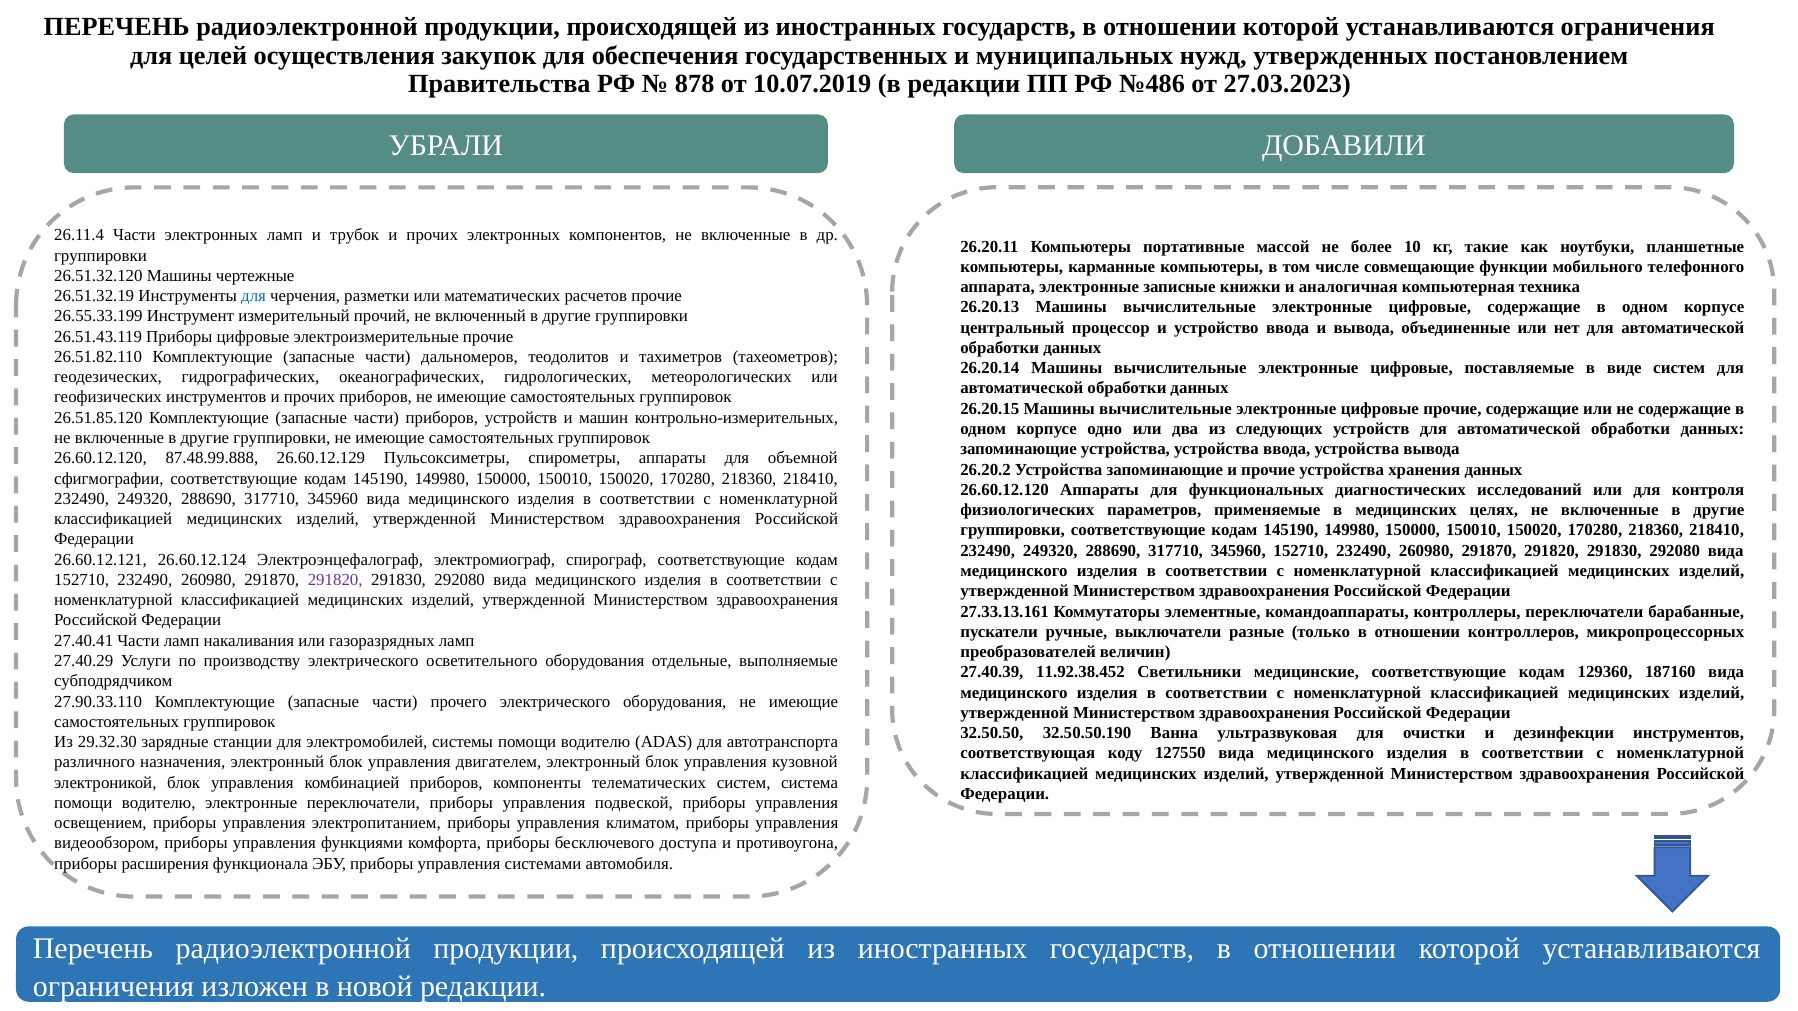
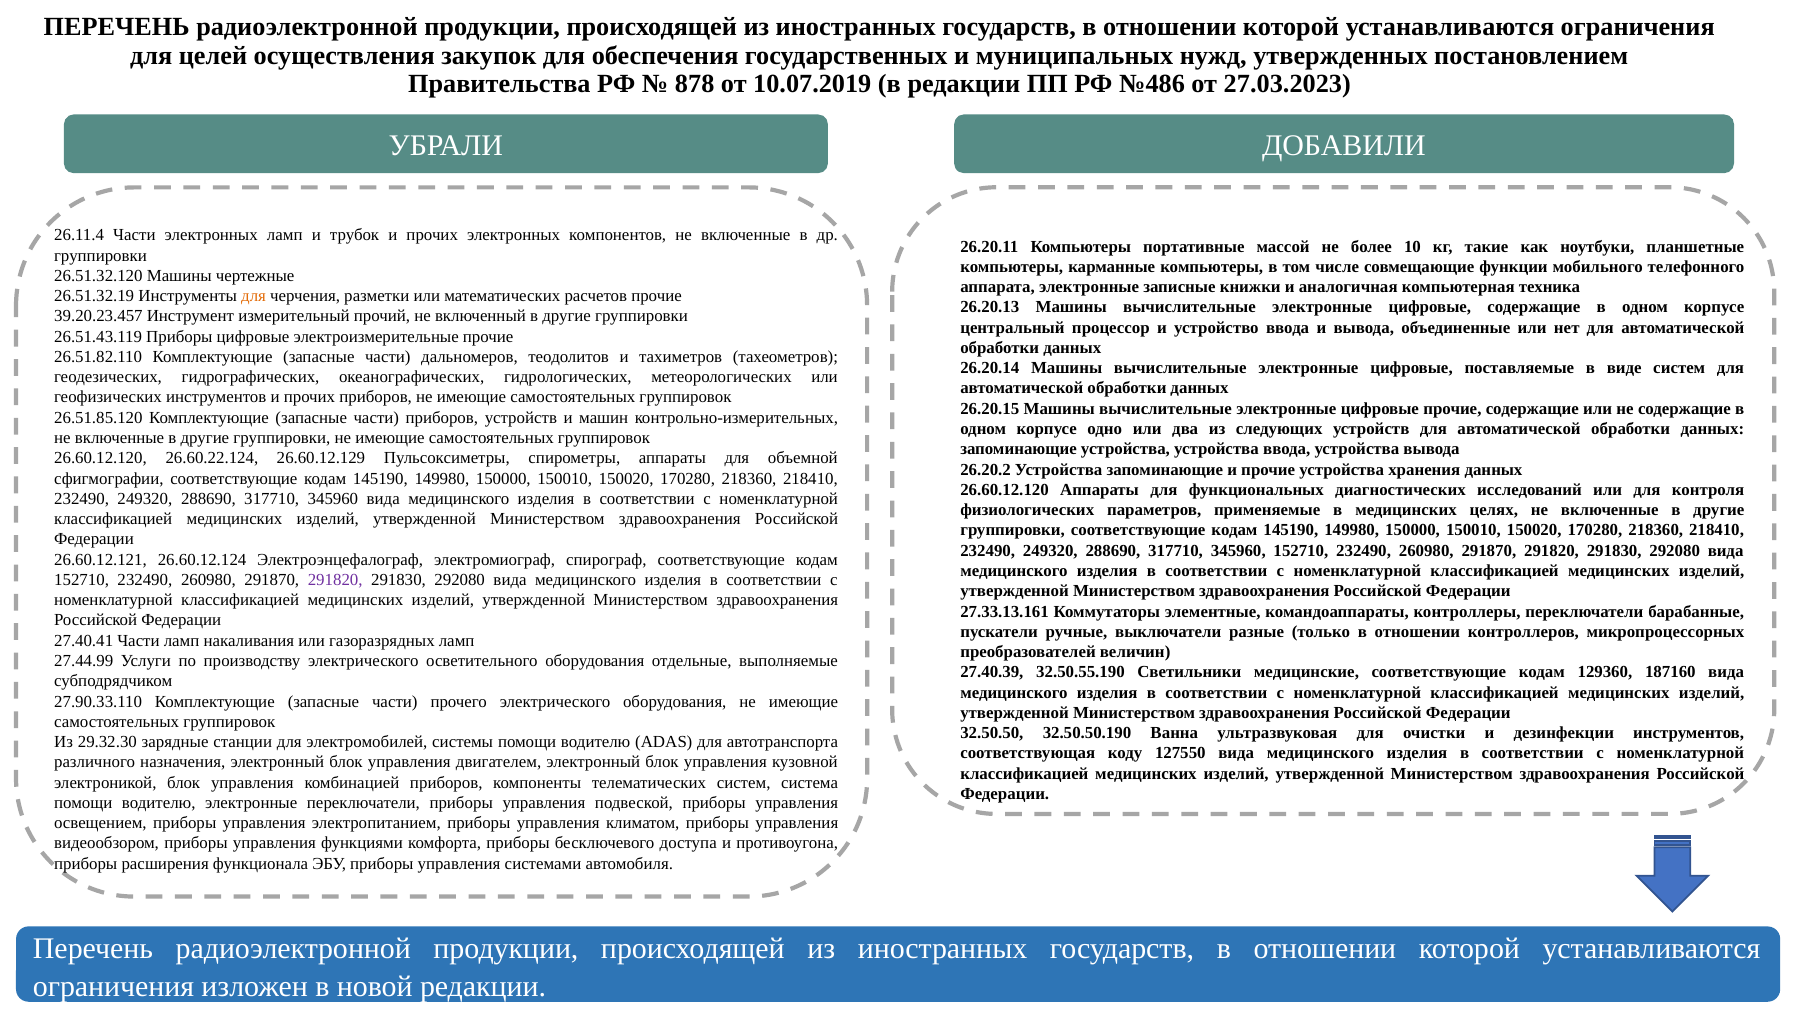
для at (254, 296) colour: blue -> orange
26.55.33.199: 26.55.33.199 -> 39.20.23.457
87.48.99.888: 87.48.99.888 -> 26.60.22.124
27.40.29: 27.40.29 -> 27.44.99
11.92.38.452: 11.92.38.452 -> 32.50.55.190
